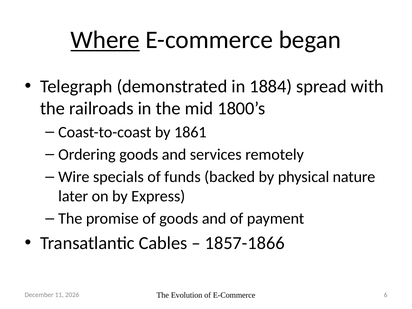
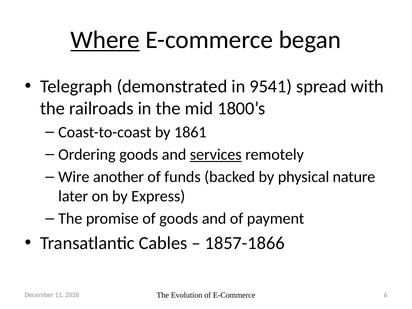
1884: 1884 -> 9541
services underline: none -> present
specials: specials -> another
